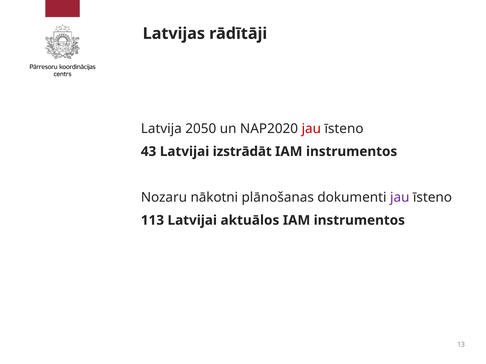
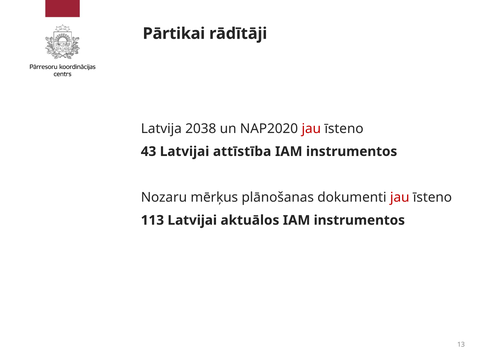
Latvijas: Latvijas -> Pārtikai
2050: 2050 -> 2038
izstrādāt: izstrādāt -> attīstība
nākotni: nākotni -> mērķus
jau at (400, 198) colour: purple -> red
